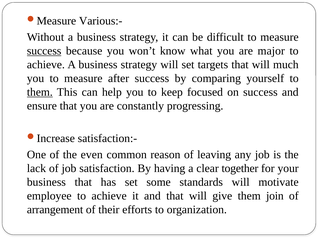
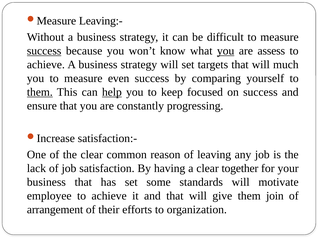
Various:-: Various:- -> Leaving:-
you at (226, 51) underline: none -> present
major: major -> assess
after: after -> even
help underline: none -> present
the even: even -> clear
